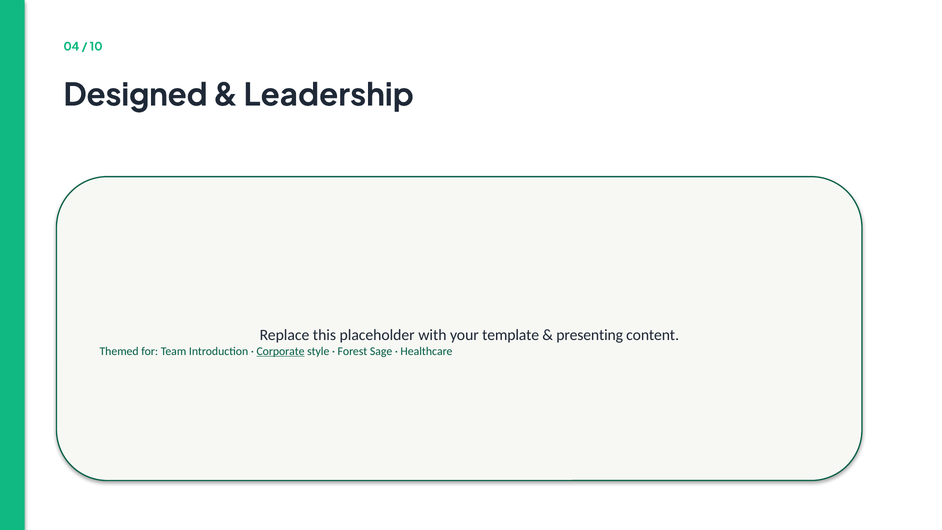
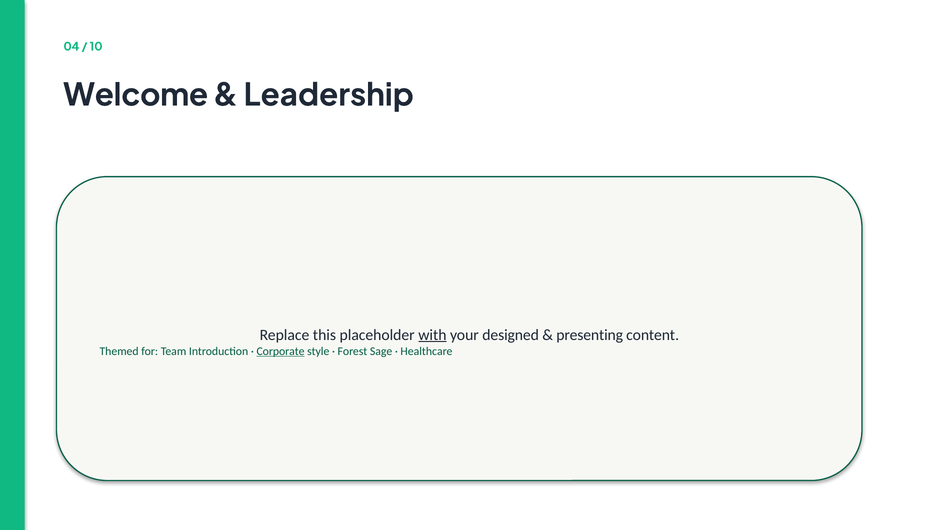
Designed: Designed -> Welcome
with underline: none -> present
template: template -> designed
